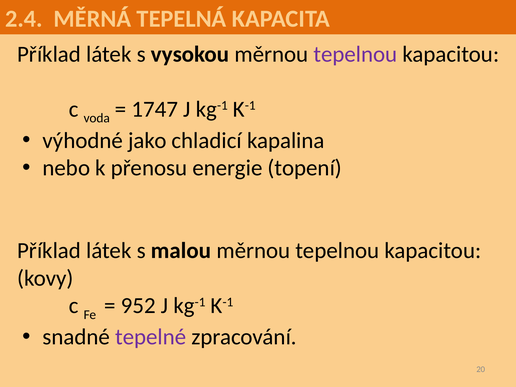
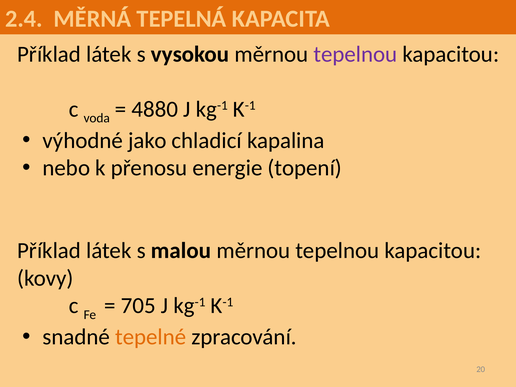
1747: 1747 -> 4880
952: 952 -> 705
tepelné colour: purple -> orange
